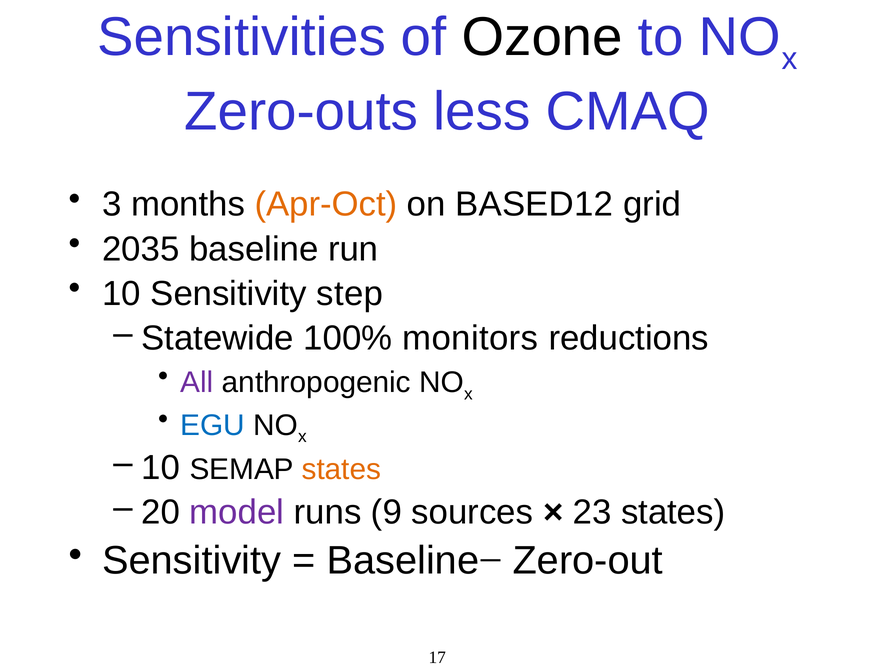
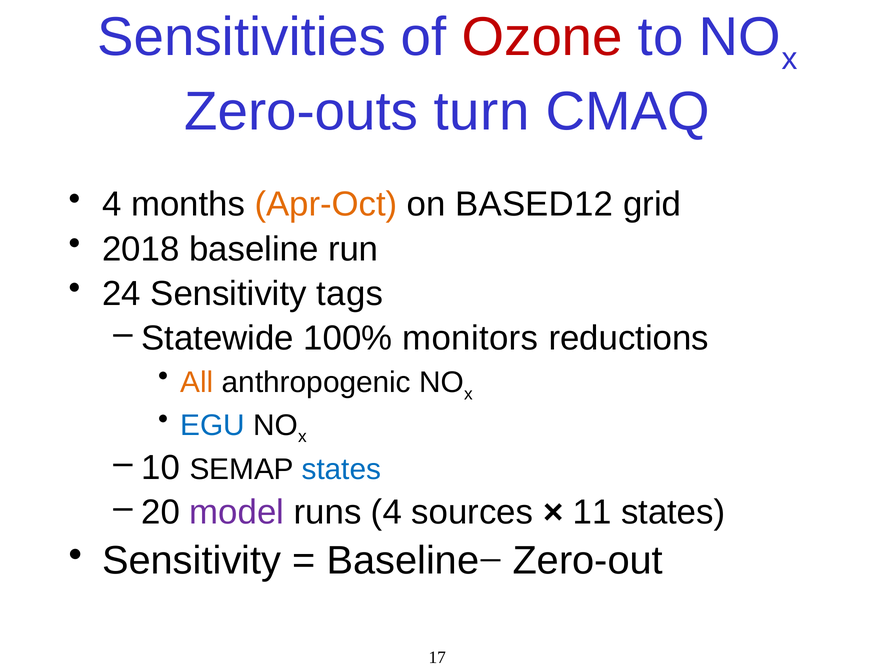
Ozone colour: black -> red
less: less -> turn
3 at (112, 205): 3 -> 4
2035: 2035 -> 2018
10: 10 -> 24
step: step -> tags
All colour: purple -> orange
states at (341, 470) colour: orange -> blue
runs 9: 9 -> 4
23: 23 -> 11
